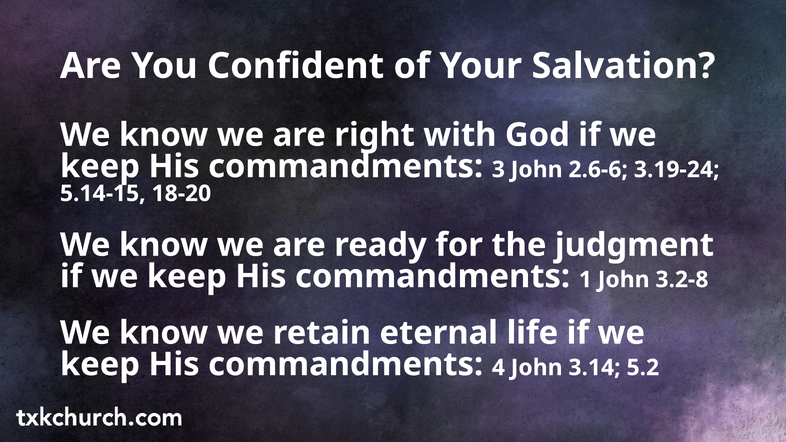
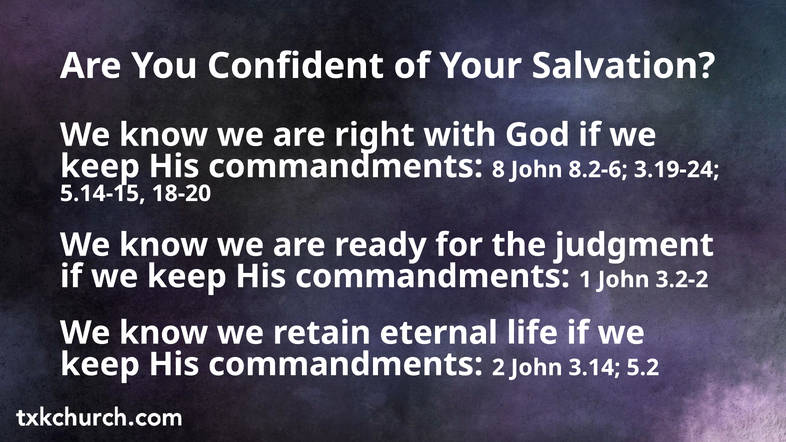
3: 3 -> 8
2.6-6: 2.6-6 -> 8.2-6
3.2-8: 3.2-8 -> 3.2-2
4: 4 -> 2
